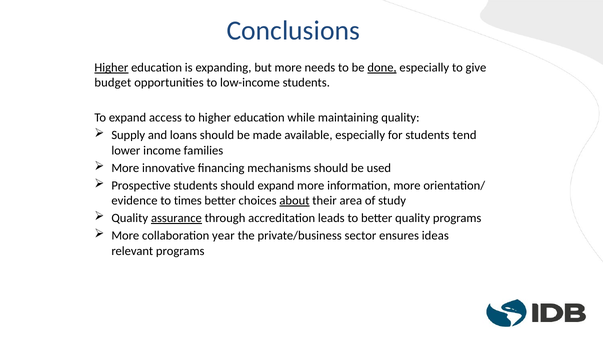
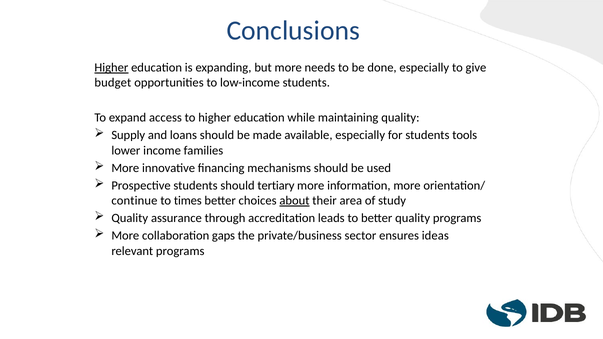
done underline: present -> none
tend: tend -> tools
should expand: expand -> tertiary
evidence: evidence -> continue
assurance underline: present -> none
year: year -> gaps
